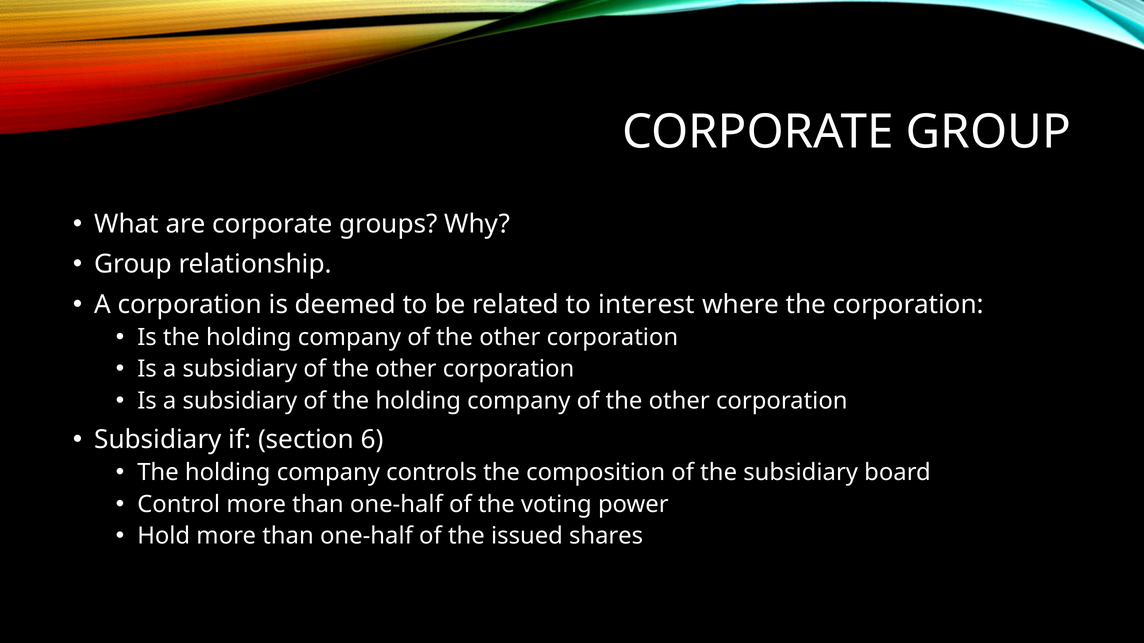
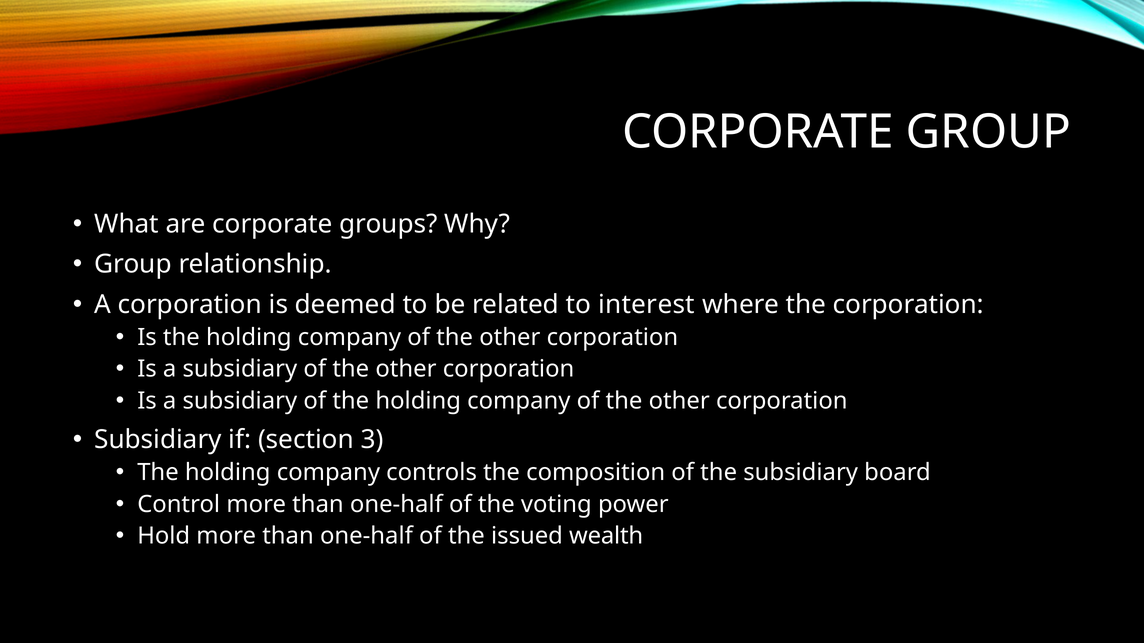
6: 6 -> 3
shares: shares -> wealth
